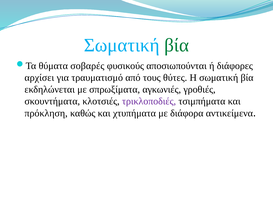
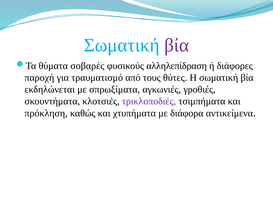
βία at (177, 45) colour: green -> purple
αποσιωπούνται: αποσιωπούνται -> αλληλεπίδραση
αρχίσει: αρχίσει -> παροχή
